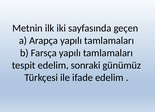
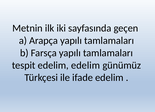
edelim sonraki: sonraki -> edelim
